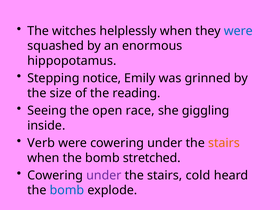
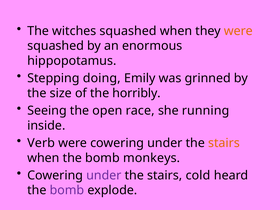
witches helplessly: helplessly -> squashed
were at (238, 31) colour: blue -> orange
notice: notice -> doing
reading: reading -> horribly
giggling: giggling -> running
stretched: stretched -> monkeys
bomb at (67, 190) colour: blue -> purple
